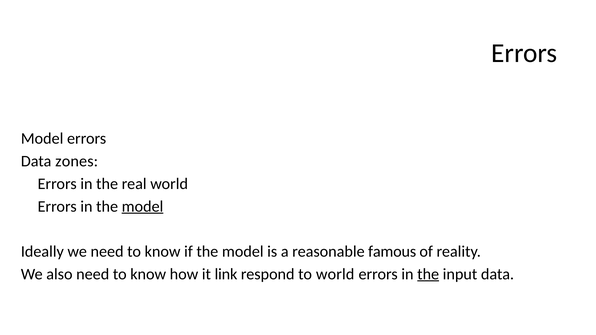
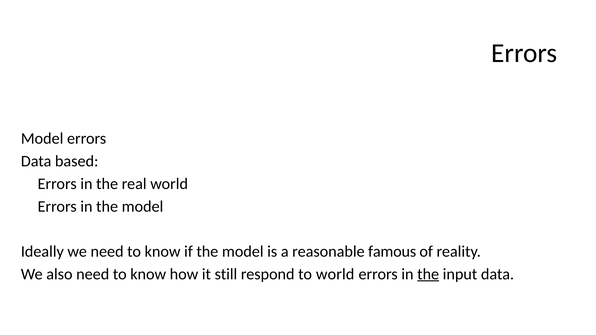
zones: zones -> based
model at (143, 207) underline: present -> none
link: link -> still
